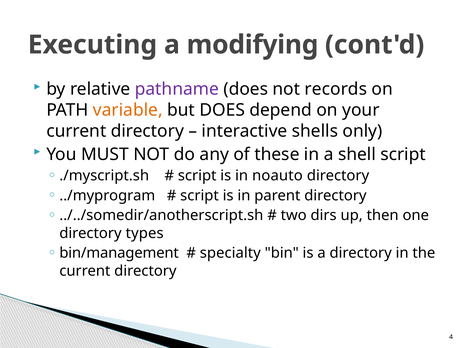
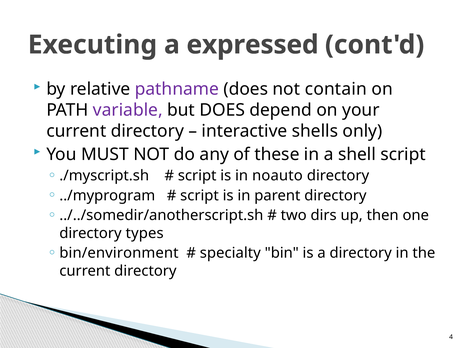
modifying: modifying -> expressed
records: records -> contain
variable colour: orange -> purple
bin/management: bin/management -> bin/environment
